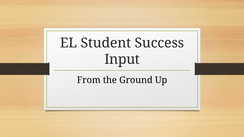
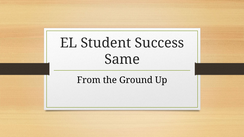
Input: Input -> Same
